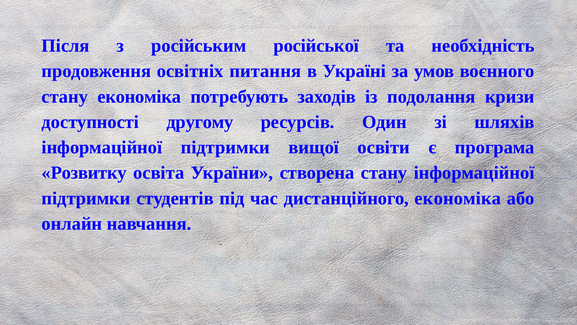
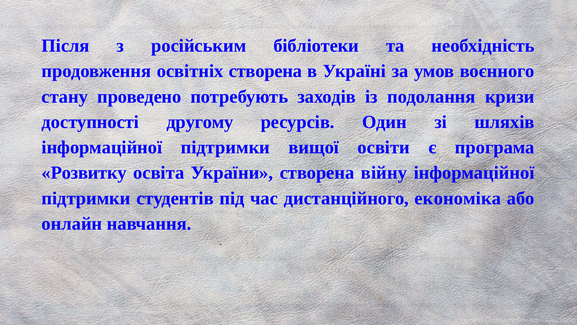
російської: російської -> бібліотеки
освітніх питання: питання -> створена
стану економіка: економіка -> проведено
створена стану: стану -> війну
